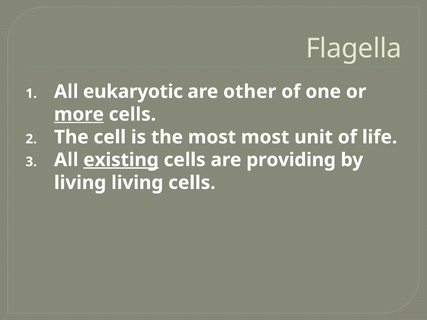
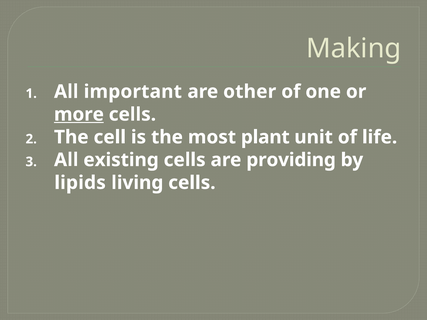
Flagella: Flagella -> Making
eukaryotic: eukaryotic -> important
most most: most -> plant
existing underline: present -> none
living at (80, 183): living -> lipids
